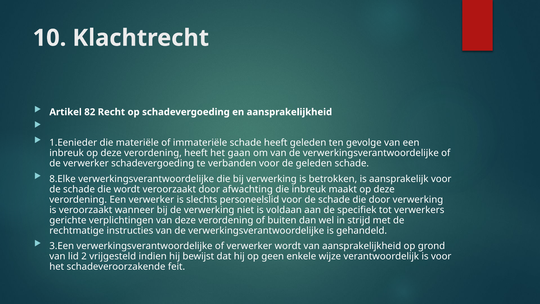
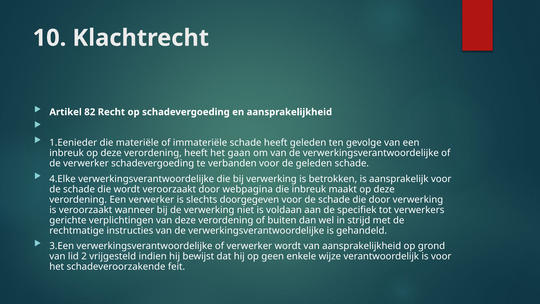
8.Elke: 8.Elke -> 4.Elke
afwachting: afwachting -> webpagina
personeelslid: personeelslid -> doorgegeven
